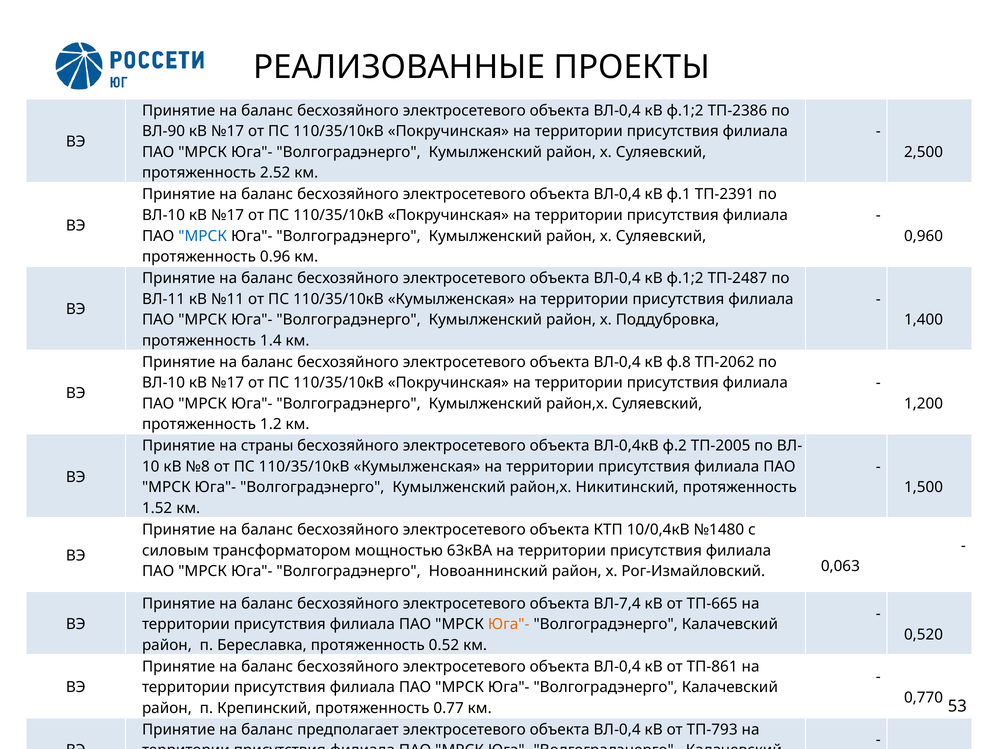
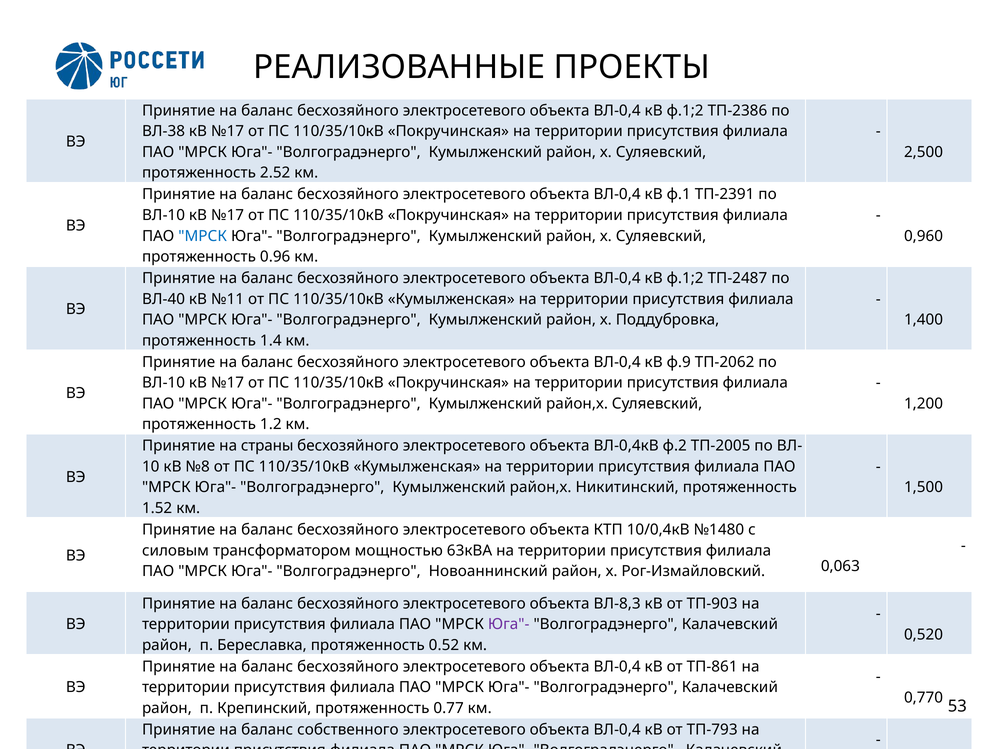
ВЛ-90: ВЛ-90 -> ВЛ-38
ВЛ-11: ВЛ-11 -> ВЛ-40
ф.8: ф.8 -> ф.9
ВЛ-7,4: ВЛ-7,4 -> ВЛ-8,3
ТП-665: ТП-665 -> ТП-903
Юга"- at (509, 624) colour: orange -> purple
предполагает: предполагает -> собственного
